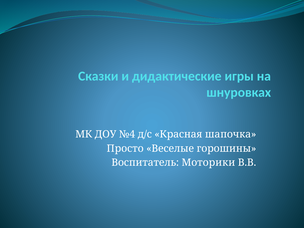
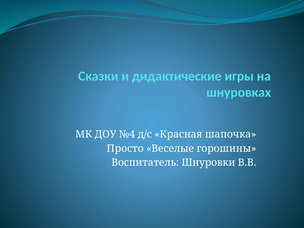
Моторики: Моторики -> Шнуровки
